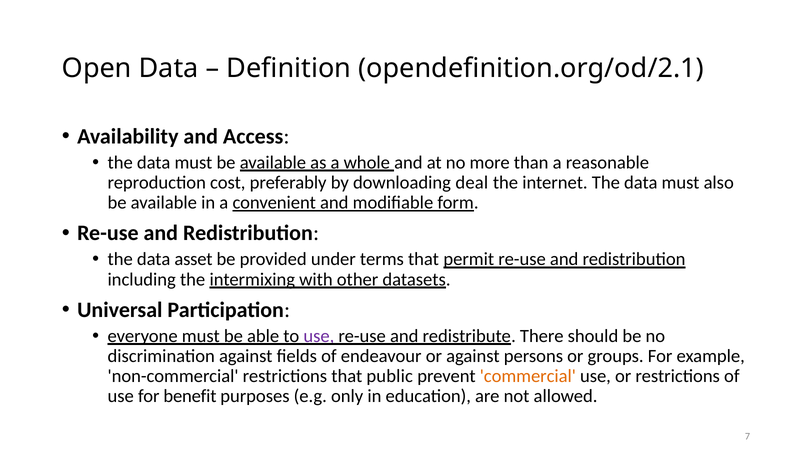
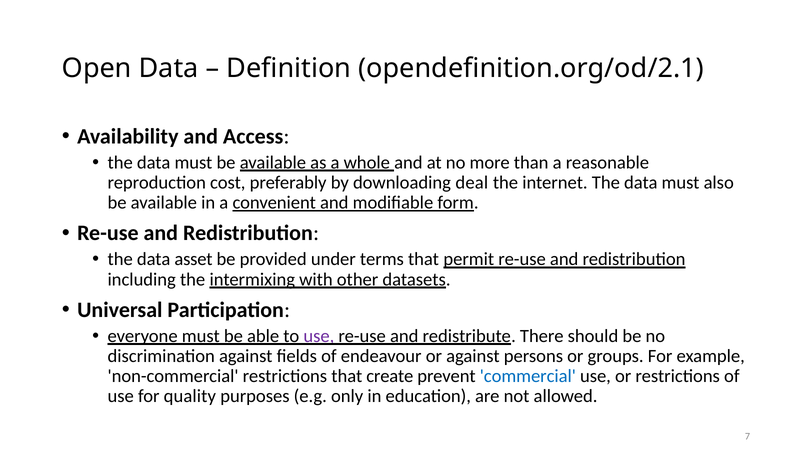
public: public -> create
commercial colour: orange -> blue
benefit: benefit -> quality
